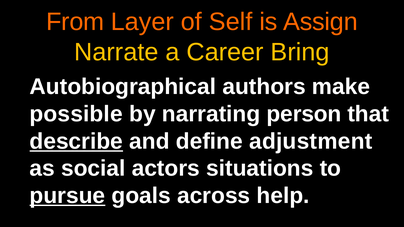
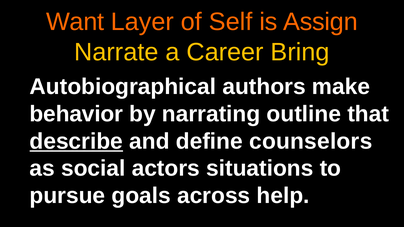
From: From -> Want
possible: possible -> behavior
person: person -> outline
adjustment: adjustment -> counselors
pursue underline: present -> none
